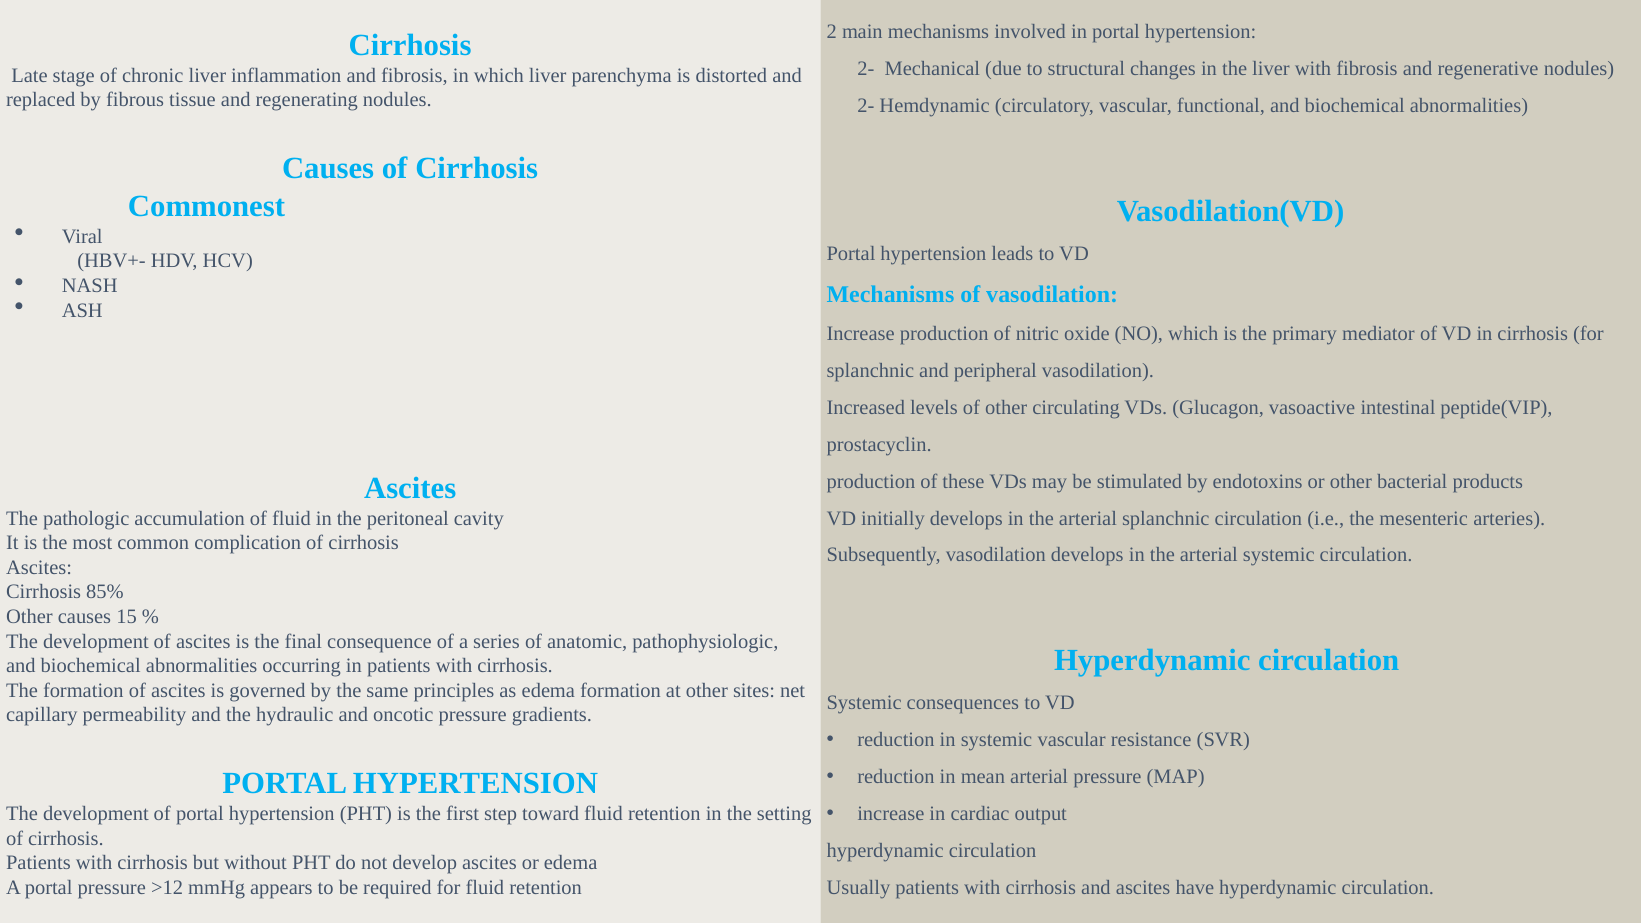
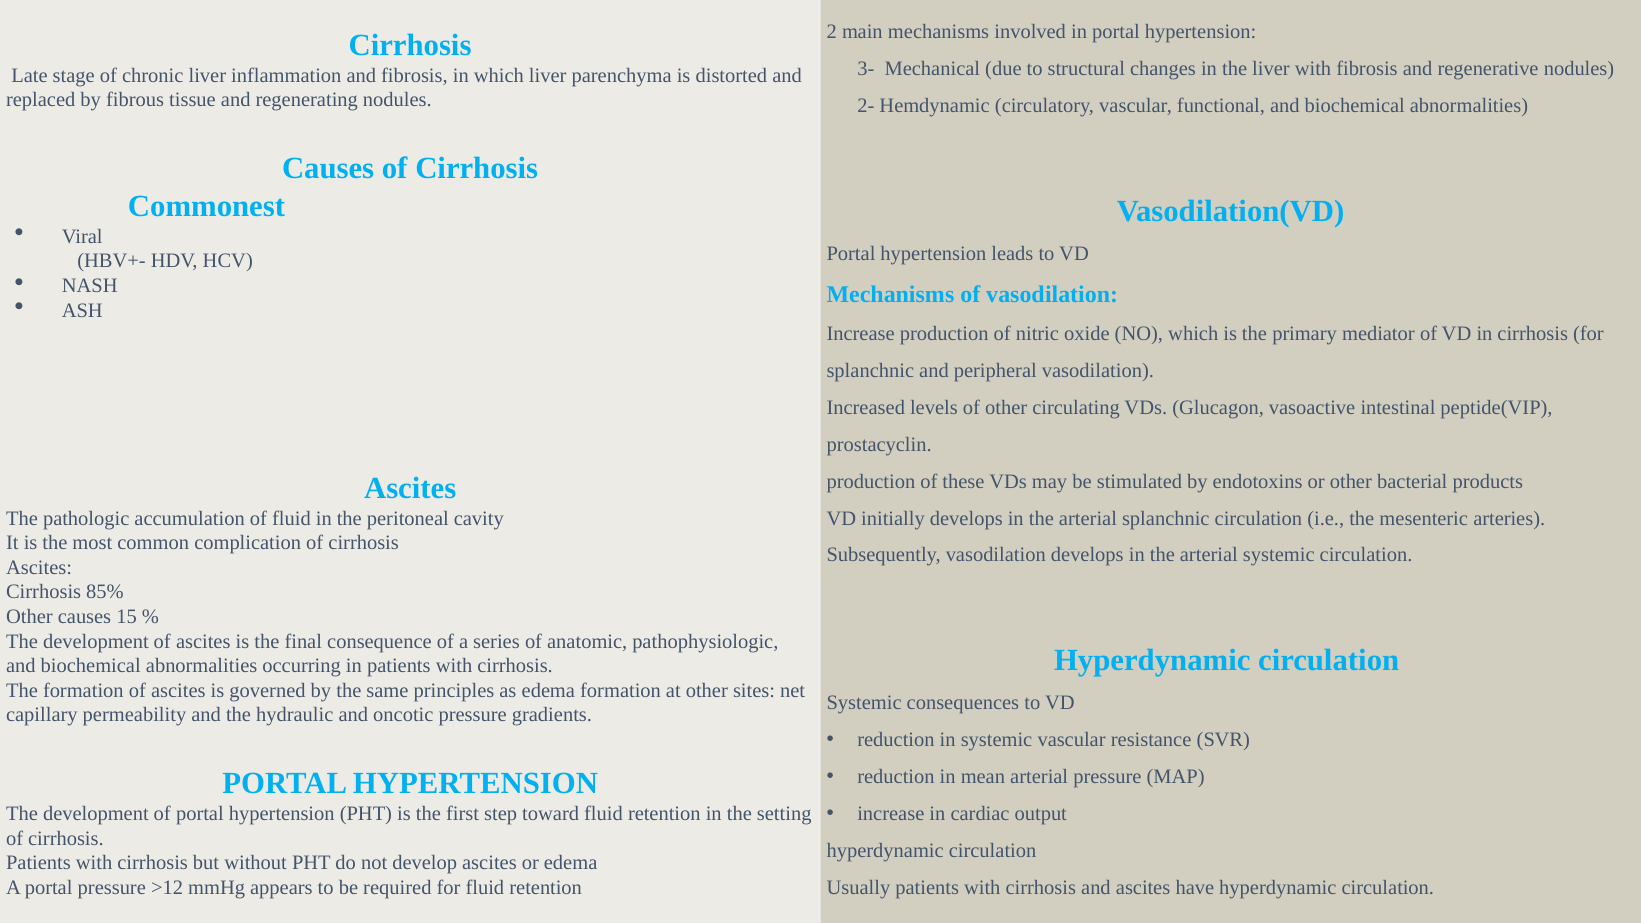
2- at (866, 69): 2- -> 3-
